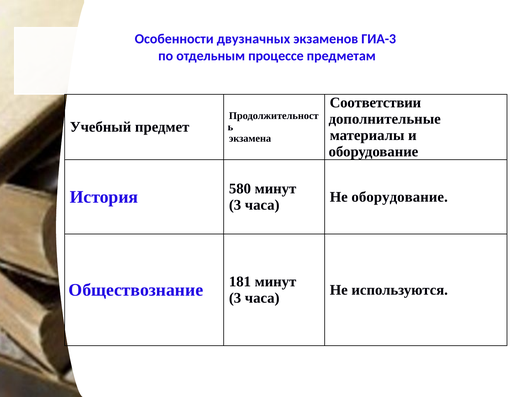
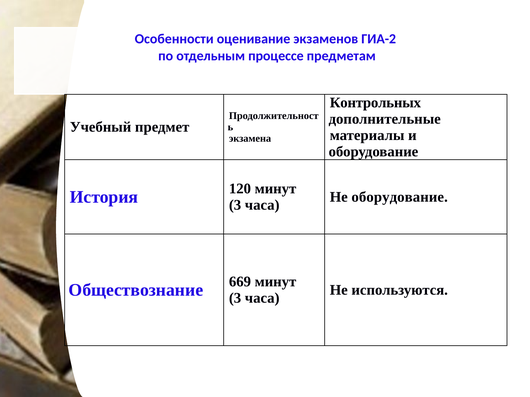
двузначных: двузначных -> оценивание
ГИА-3: ГИА-3 -> ГИА-2
Соответствии: Соответствии -> Контрольных
580: 580 -> 120
181: 181 -> 669
